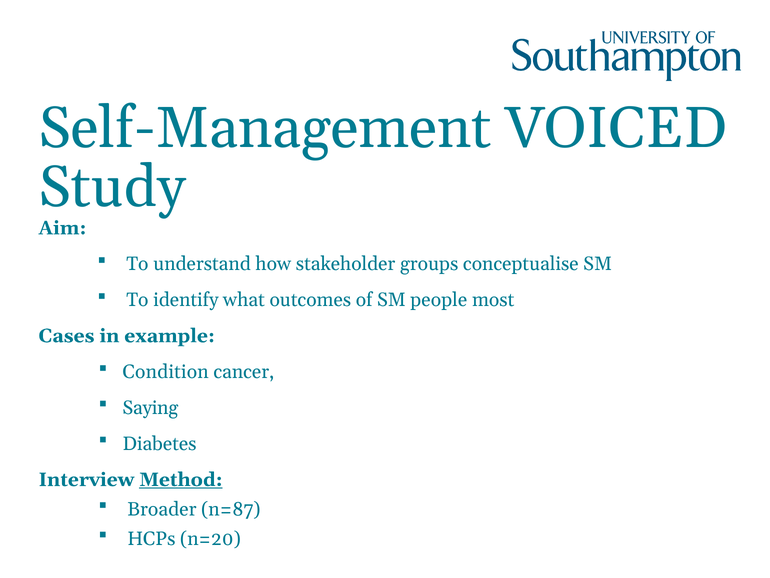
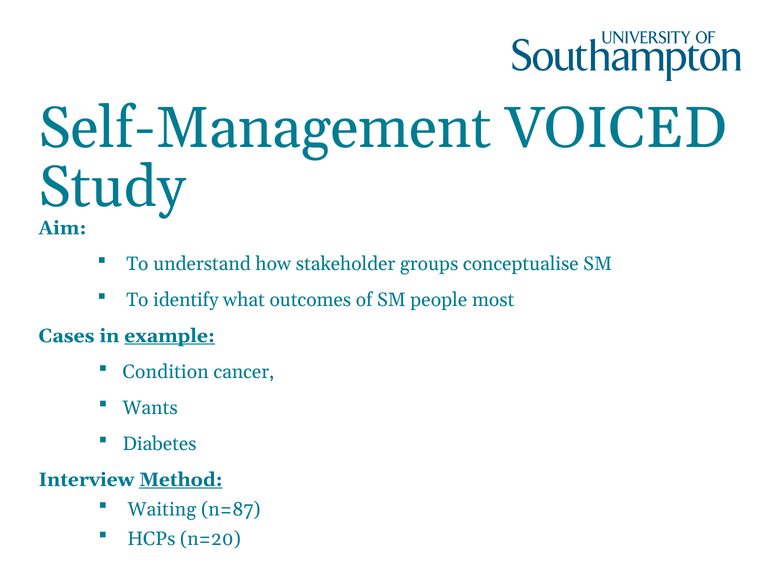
example underline: none -> present
Saying: Saying -> Wants
Broader: Broader -> Waiting
